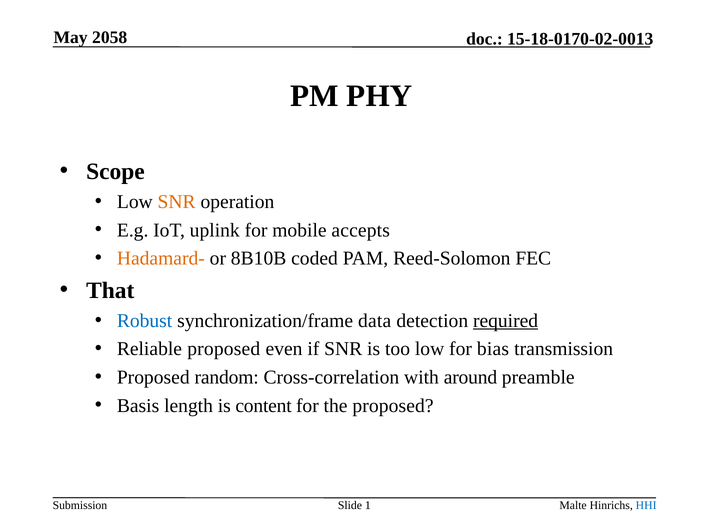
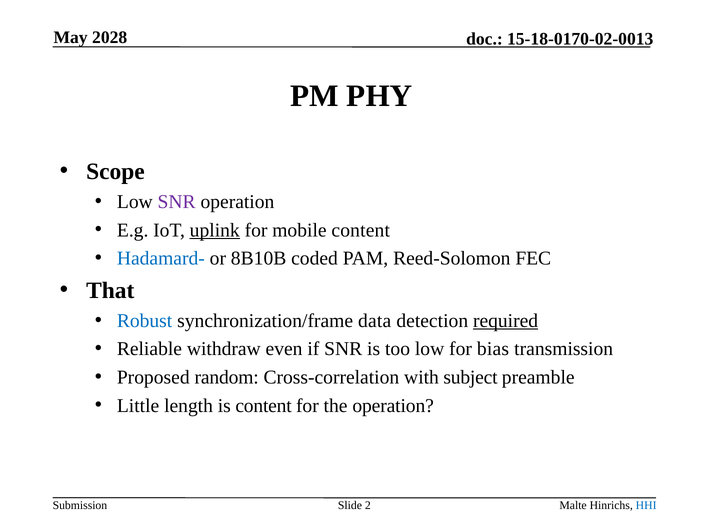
2058: 2058 -> 2028
SNR at (177, 202) colour: orange -> purple
uplink underline: none -> present
mobile accepts: accepts -> content
Hadamard- colour: orange -> blue
Reliable proposed: proposed -> withdraw
around: around -> subject
Basis: Basis -> Little
the proposed: proposed -> operation
1: 1 -> 2
